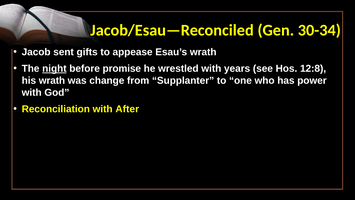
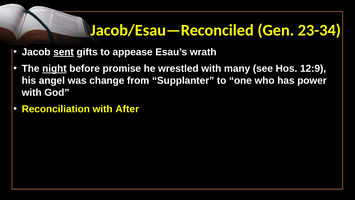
30-34: 30-34 -> 23-34
sent underline: none -> present
years: years -> many
12:8: 12:8 -> 12:9
his wrath: wrath -> angel
